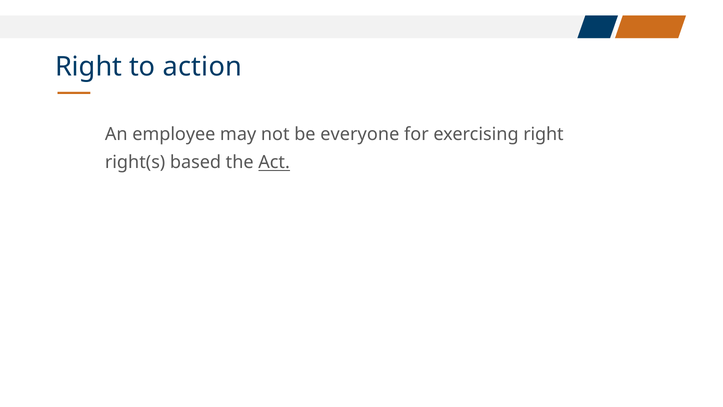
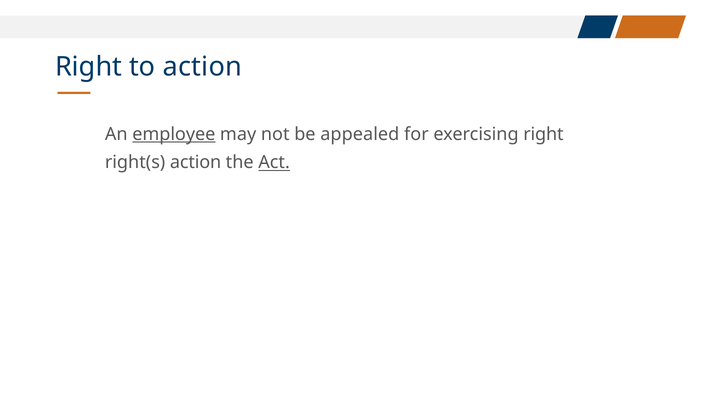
employee underline: none -> present
everyone: everyone -> appealed
right(s based: based -> action
